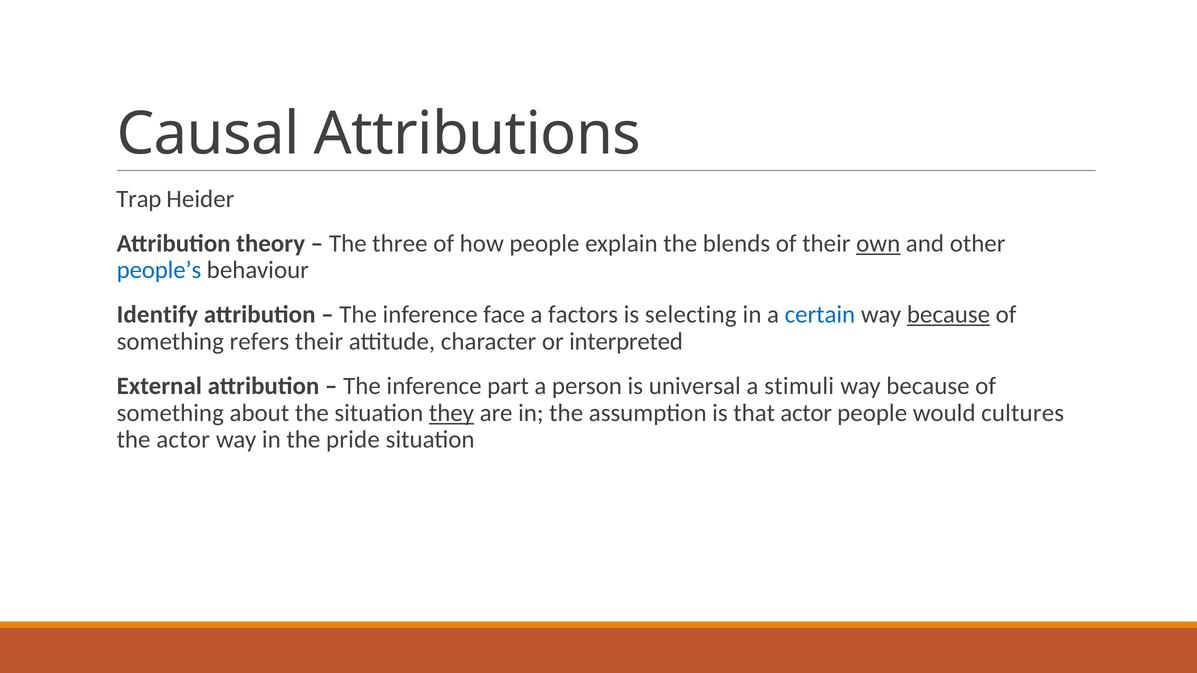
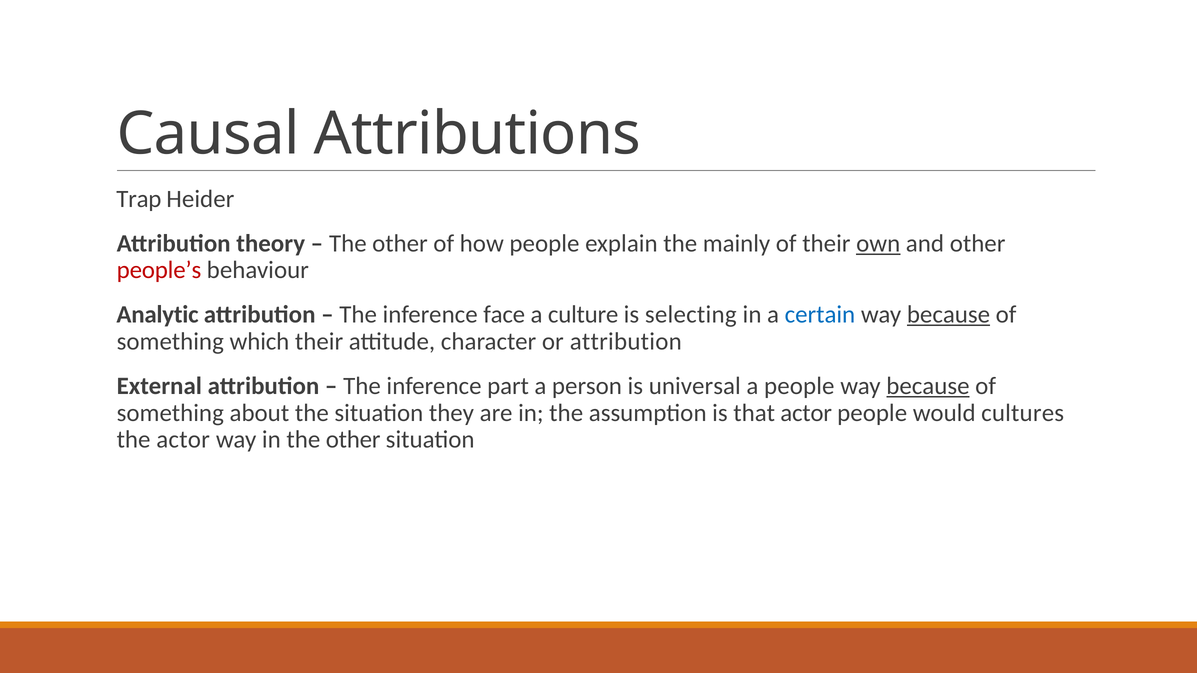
three at (400, 243): three -> other
blends: blends -> mainly
people’s colour: blue -> red
Identify: Identify -> Analytic
factors: factors -> culture
refers: refers -> which
or interpreted: interpreted -> attribution
a stimuli: stimuli -> people
because at (928, 386) underline: none -> present
they underline: present -> none
in the pride: pride -> other
